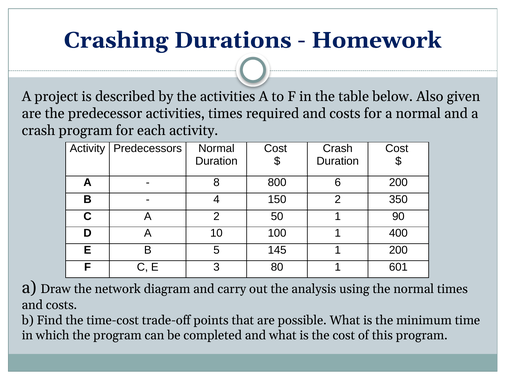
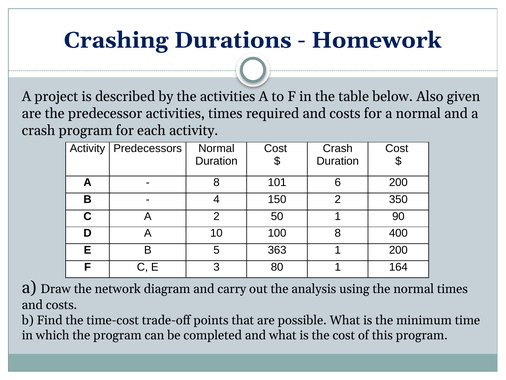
800: 800 -> 101
100 1: 1 -> 8
145: 145 -> 363
601: 601 -> 164
